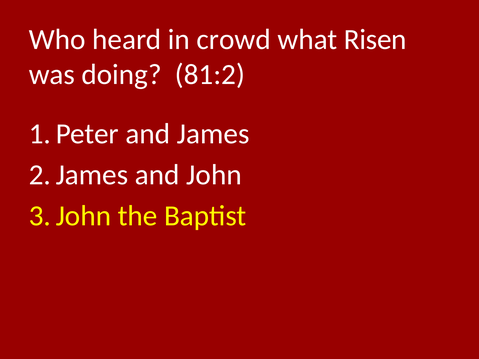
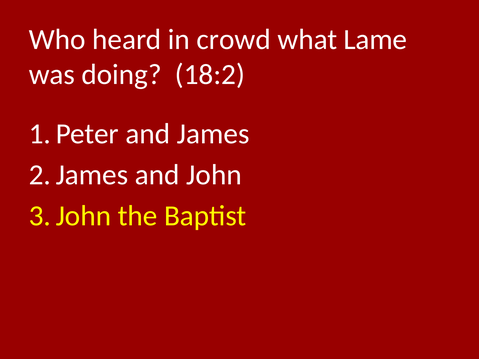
Risen: Risen -> Lame
81:2: 81:2 -> 18:2
